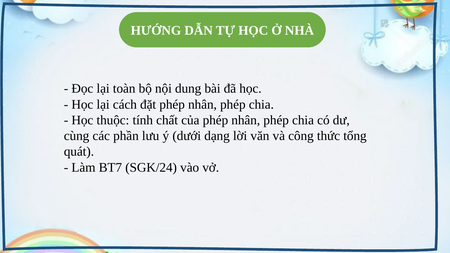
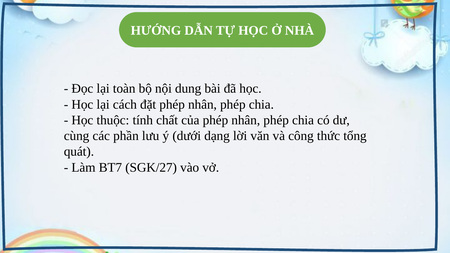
SGK/24: SGK/24 -> SGK/27
